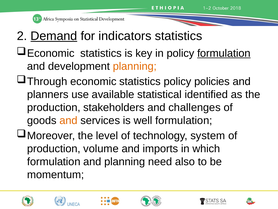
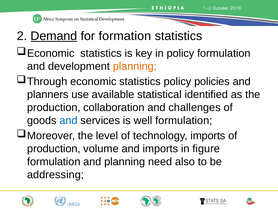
indicators: indicators -> formation
formulation at (224, 53) underline: present -> none
stakeholders: stakeholders -> collaboration
and at (68, 120) colour: orange -> blue
technology system: system -> imports
which: which -> figure
momentum: momentum -> addressing
